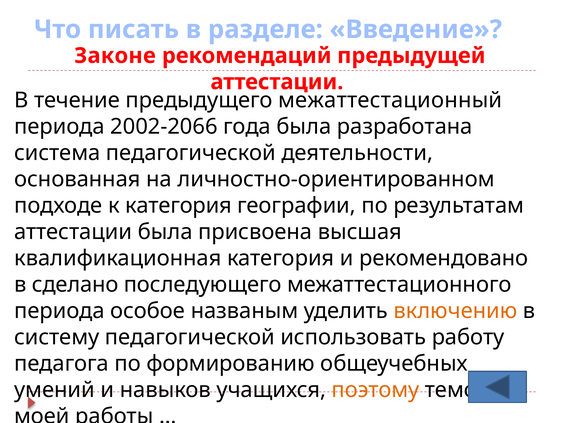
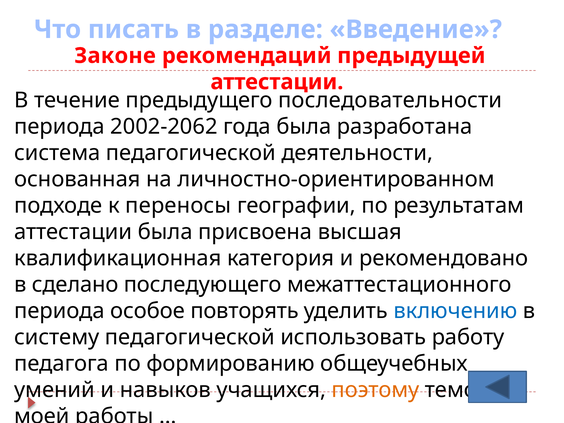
межаттестационный: межаттестационный -> последовательности
2002-2066: 2002-2066 -> 2002-2062
к категория: категория -> переносы
названым: названым -> повторять
включению colour: orange -> blue
